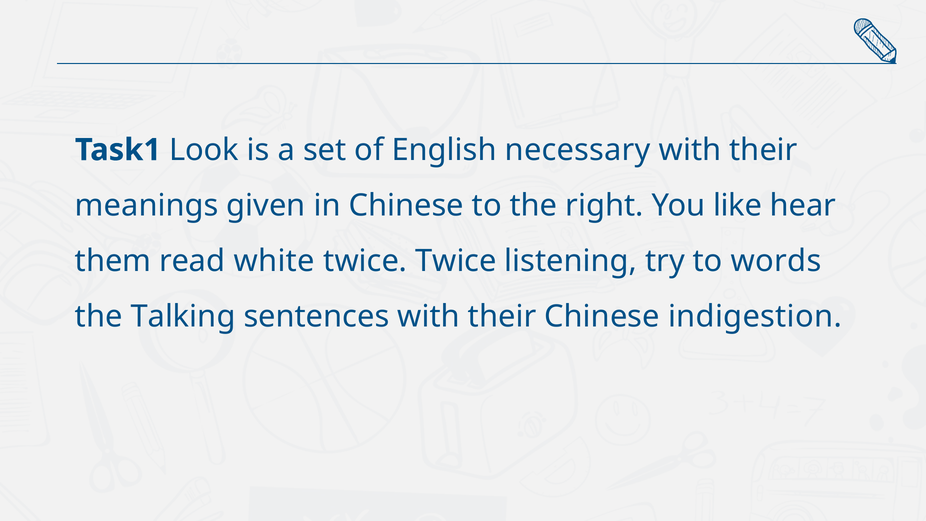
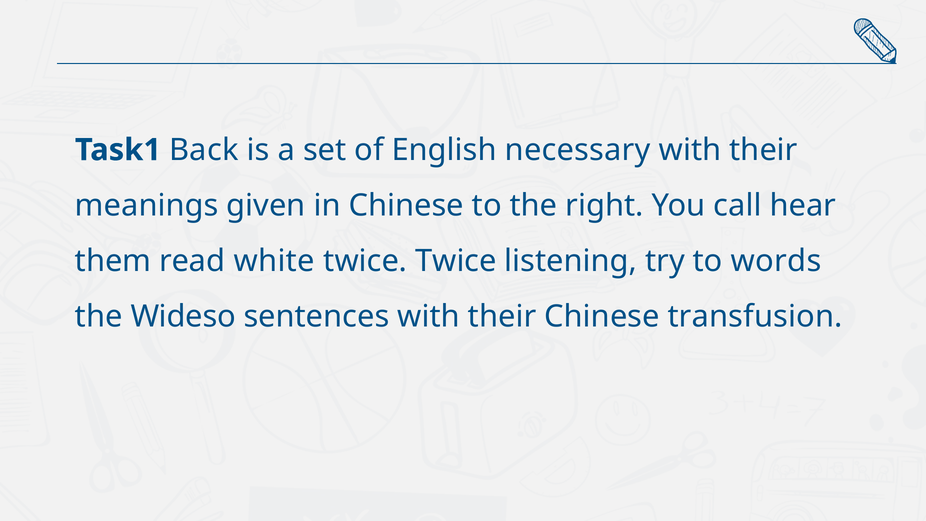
Look: Look -> Back
like: like -> call
Talking: Talking -> Wideso
indigestion: indigestion -> transfusion
